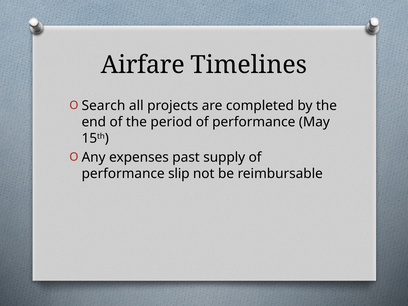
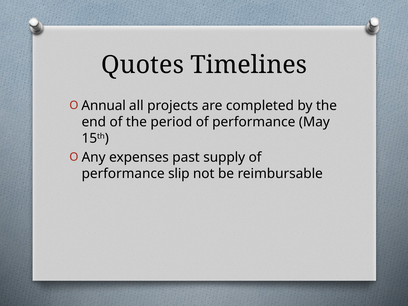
Airfare: Airfare -> Quotes
Search: Search -> Annual
